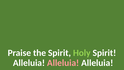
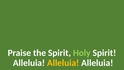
Alleluia at (63, 63) colour: pink -> yellow
